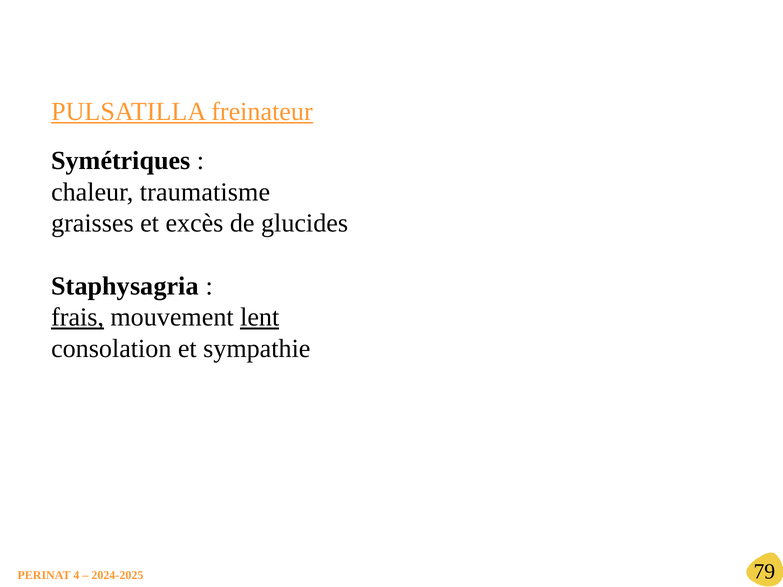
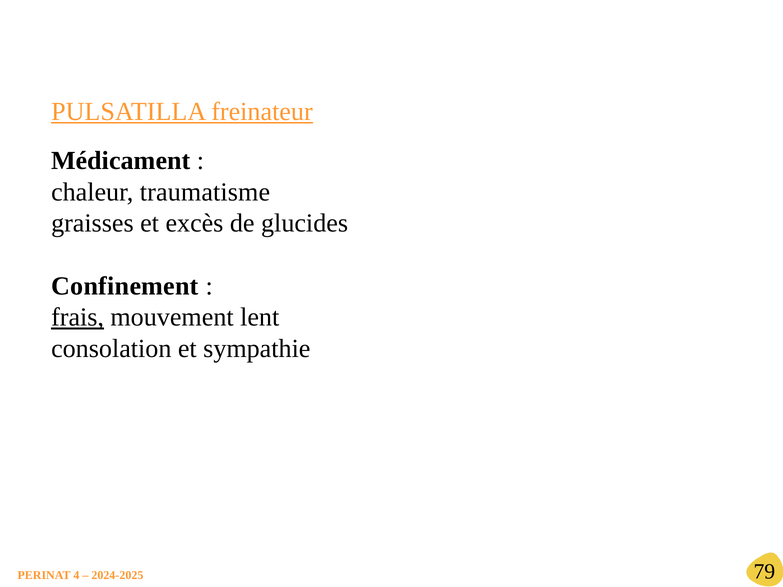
Symétriques: Symétriques -> Médicament
Staphysagria: Staphysagria -> Confinement
lent underline: present -> none
